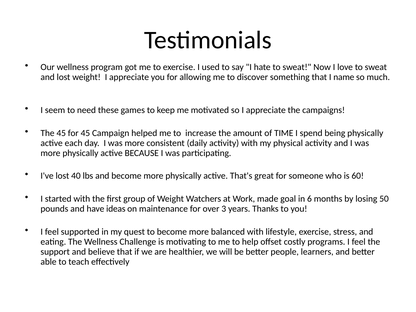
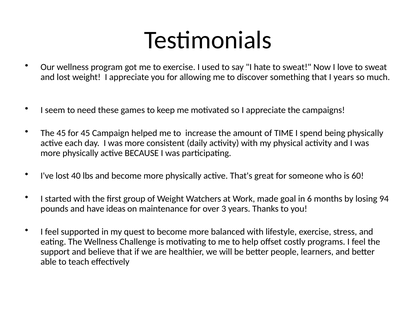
I name: name -> years
50: 50 -> 94
